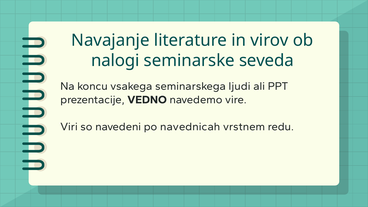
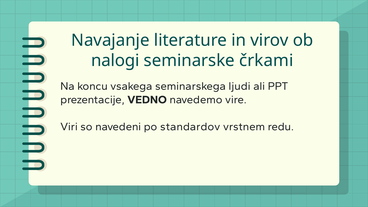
seveda: seveda -> črkami
navednicah: navednicah -> standardov
